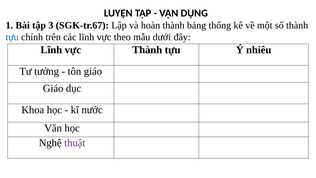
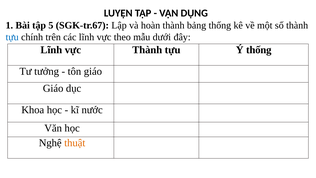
3: 3 -> 5
Ý nhiêu: nhiêu -> thống
thuật colour: purple -> orange
